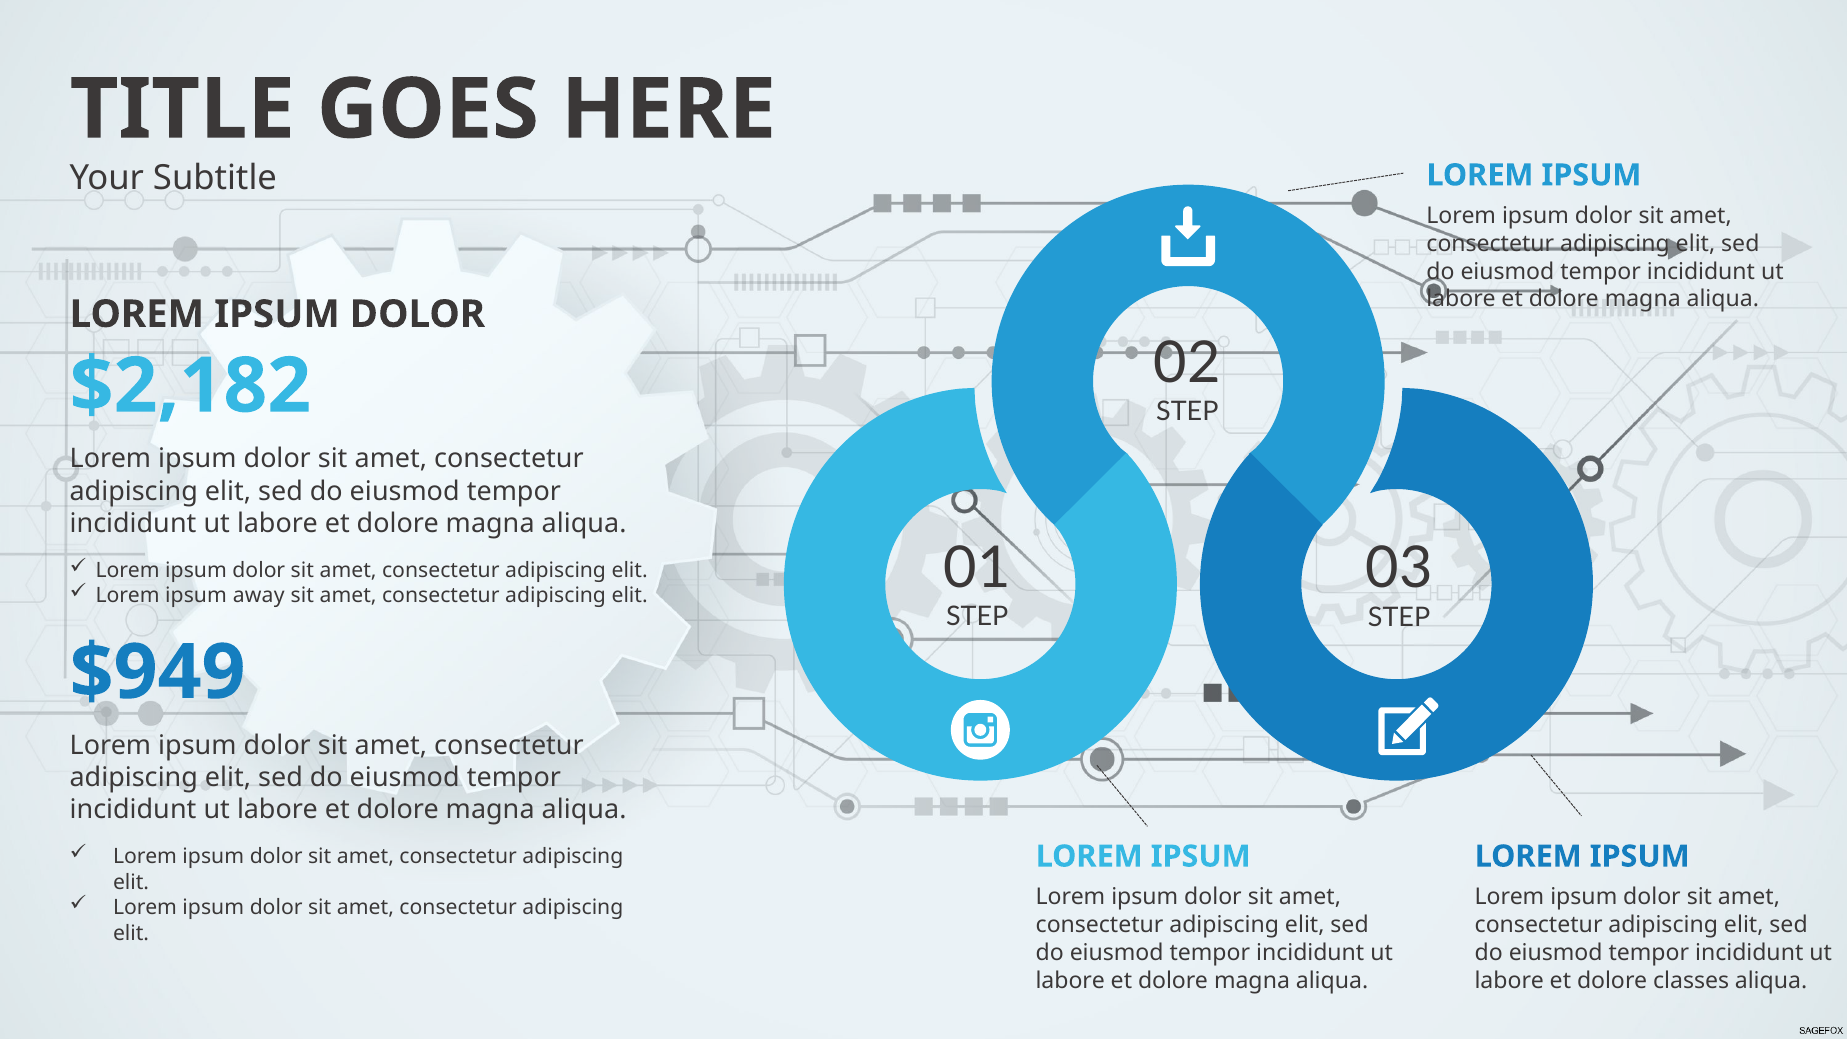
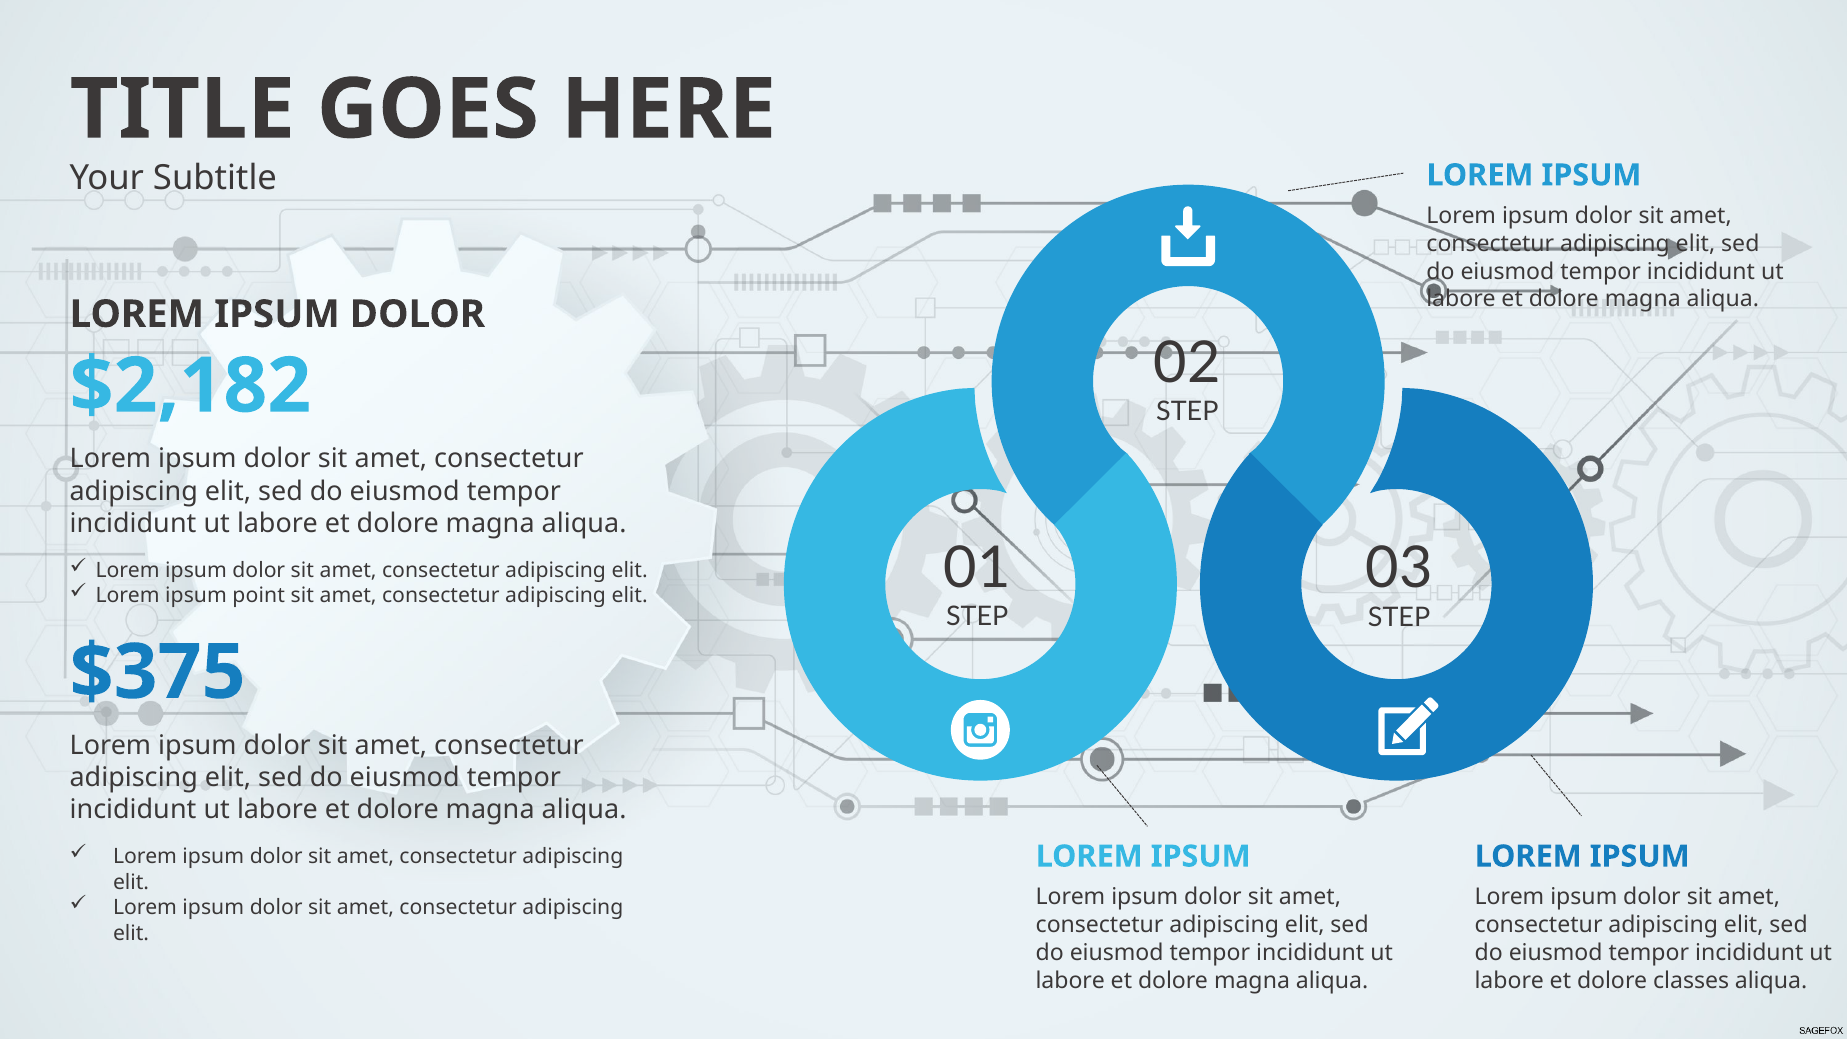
away: away -> point
$949: $949 -> $375
